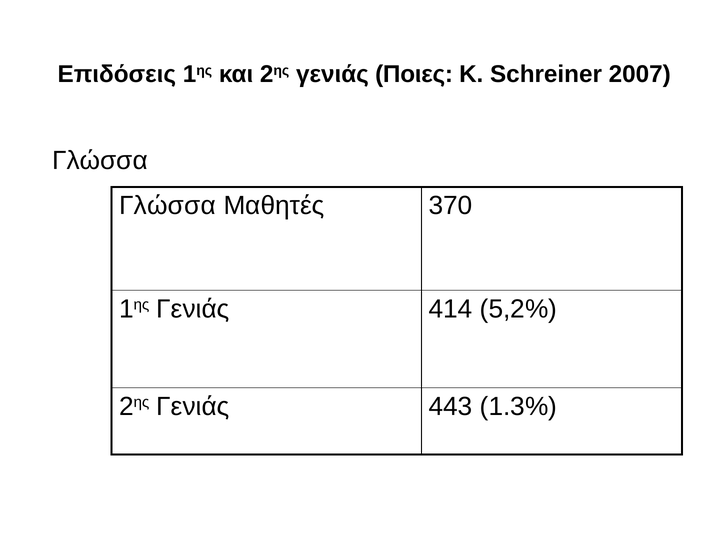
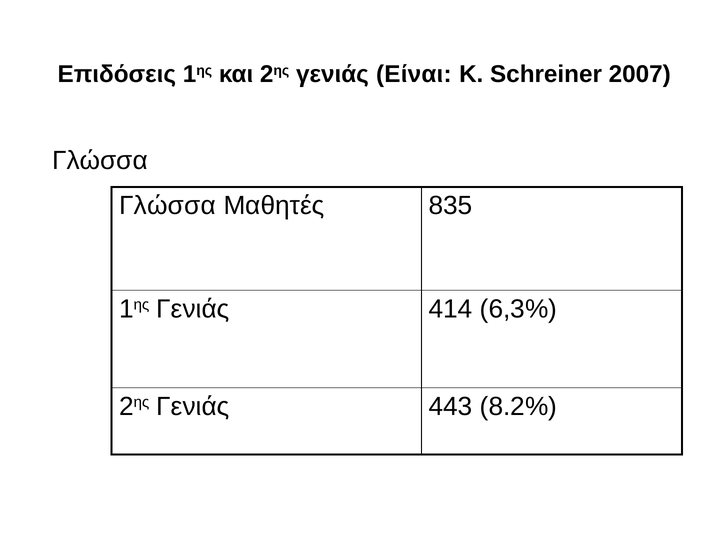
Ποιες: Ποιες -> Είναι
370: 370 -> 835
5,2%: 5,2% -> 6,3%
1.3%: 1.3% -> 8.2%
